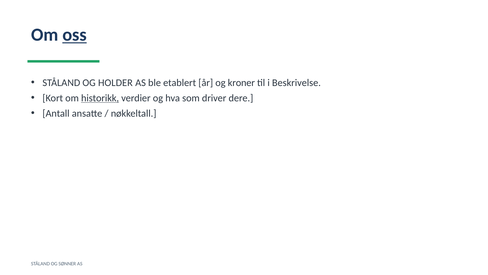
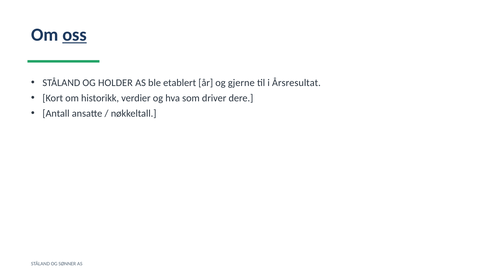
kroner: kroner -> gjerne
Beskrivelse: Beskrivelse -> Årsresultat
historikk underline: present -> none
